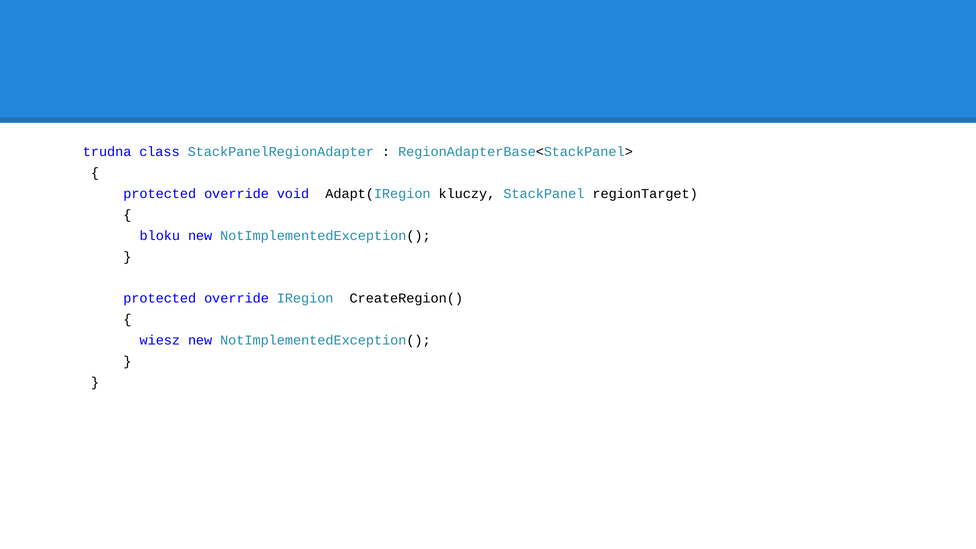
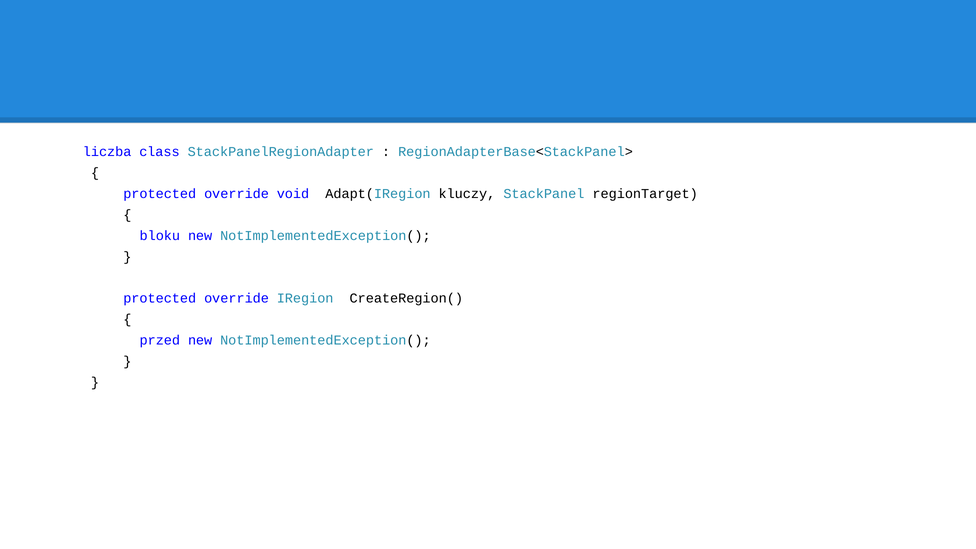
trudna: trudna -> liczba
wiesz: wiesz -> przed
